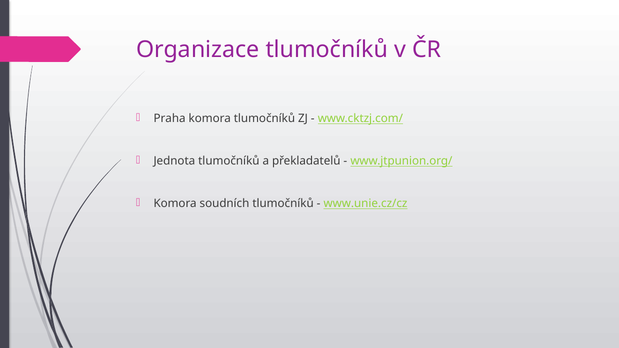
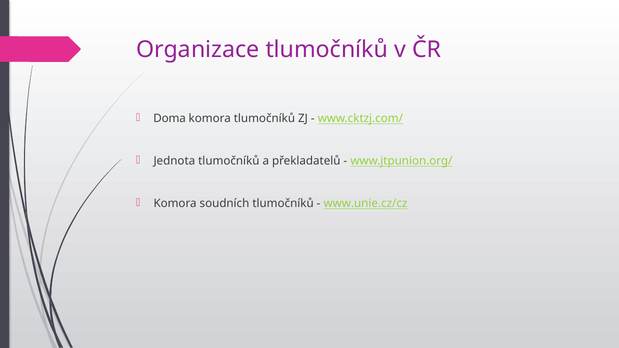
Praha: Praha -> Doma
